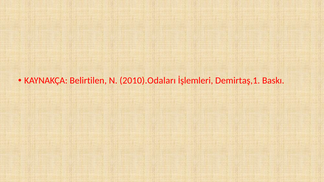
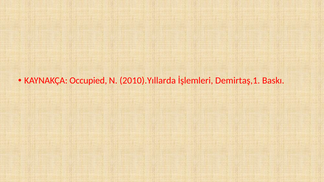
Belirtilen: Belirtilen -> Occupied
2010).Odaları: 2010).Odaları -> 2010).Yıllarda
